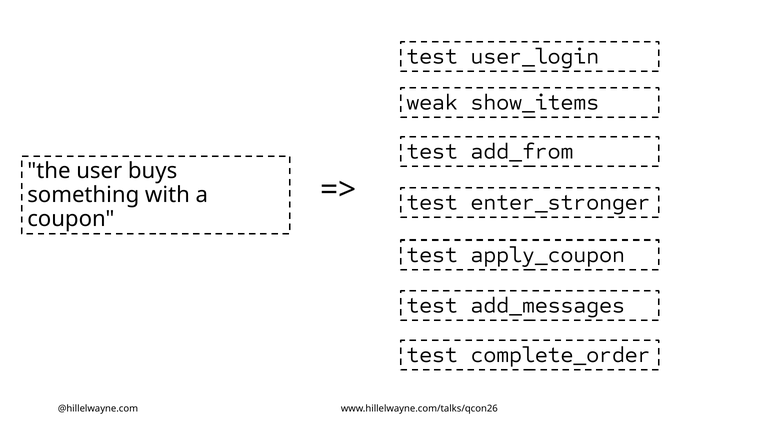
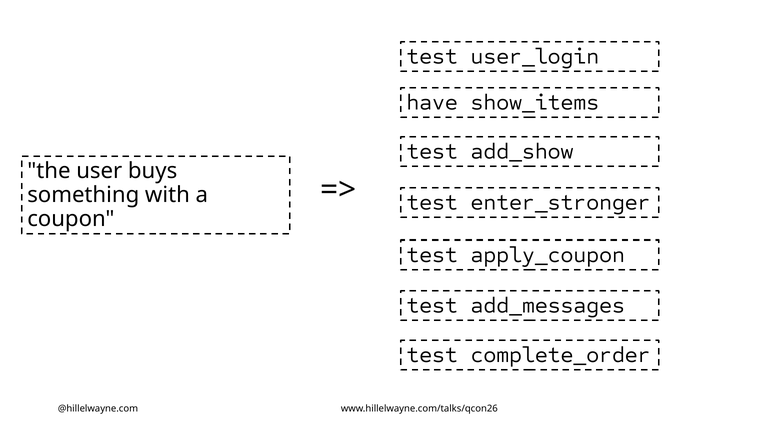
weak: weak -> have
add_from: add_from -> add_show
